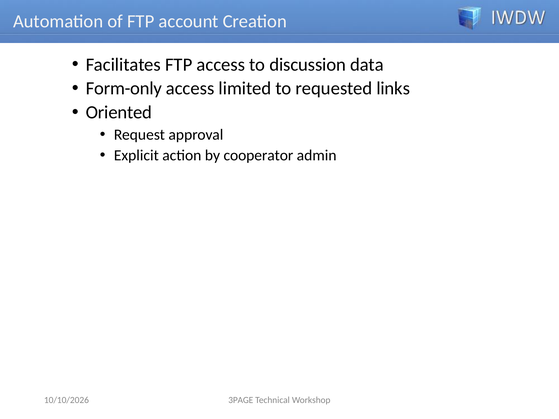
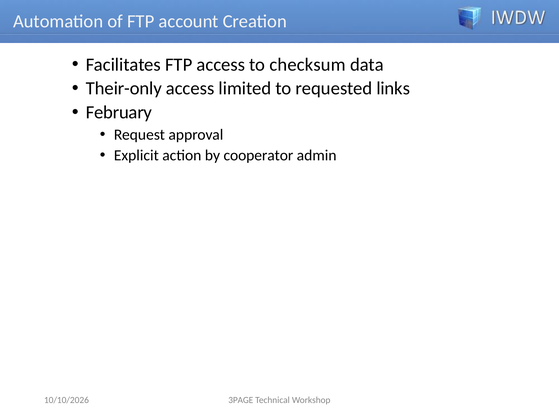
discussion: discussion -> checksum
Form-only: Form-only -> Their-only
Oriented: Oriented -> February
